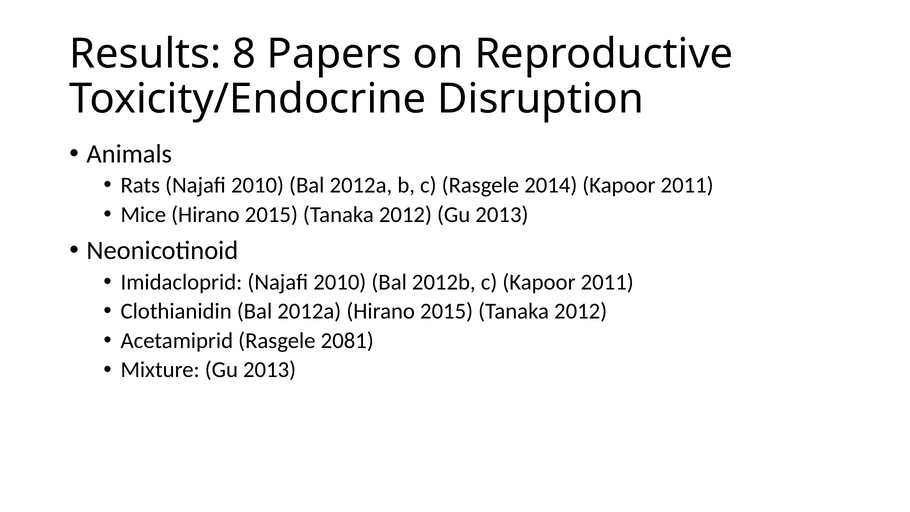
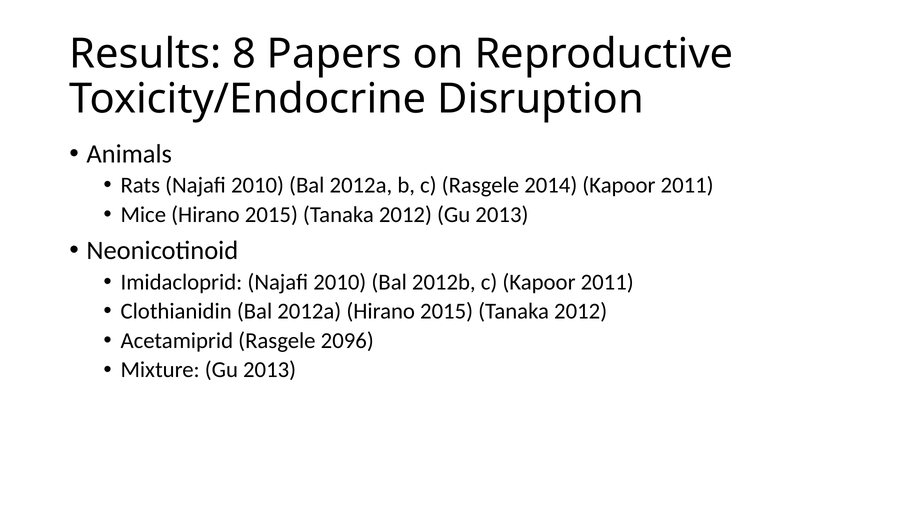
2081: 2081 -> 2096
